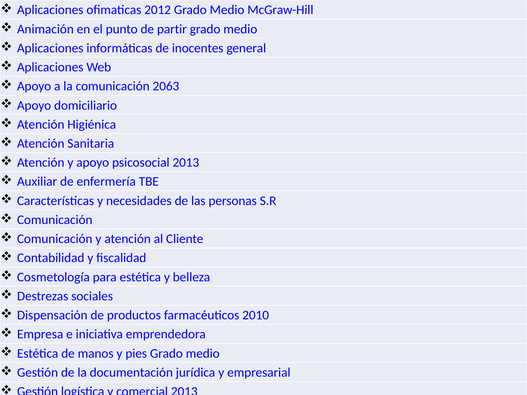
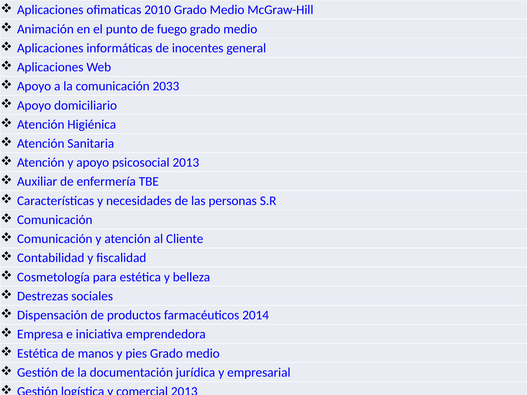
2012: 2012 -> 2010
partir: partir -> fuego
2063: 2063 -> 2033
2010: 2010 -> 2014
